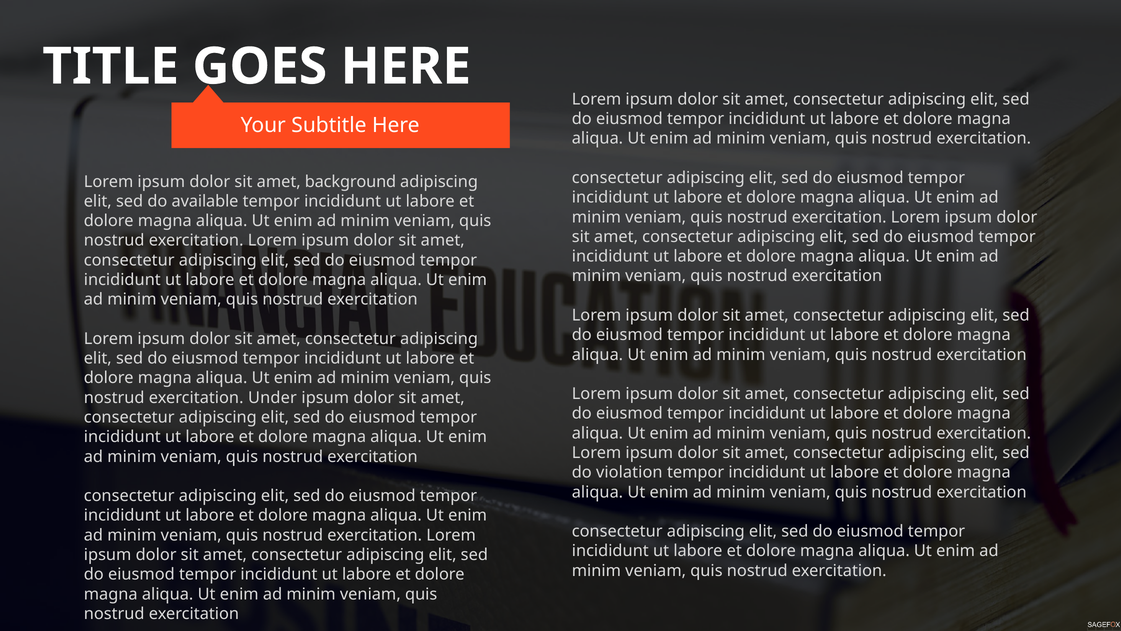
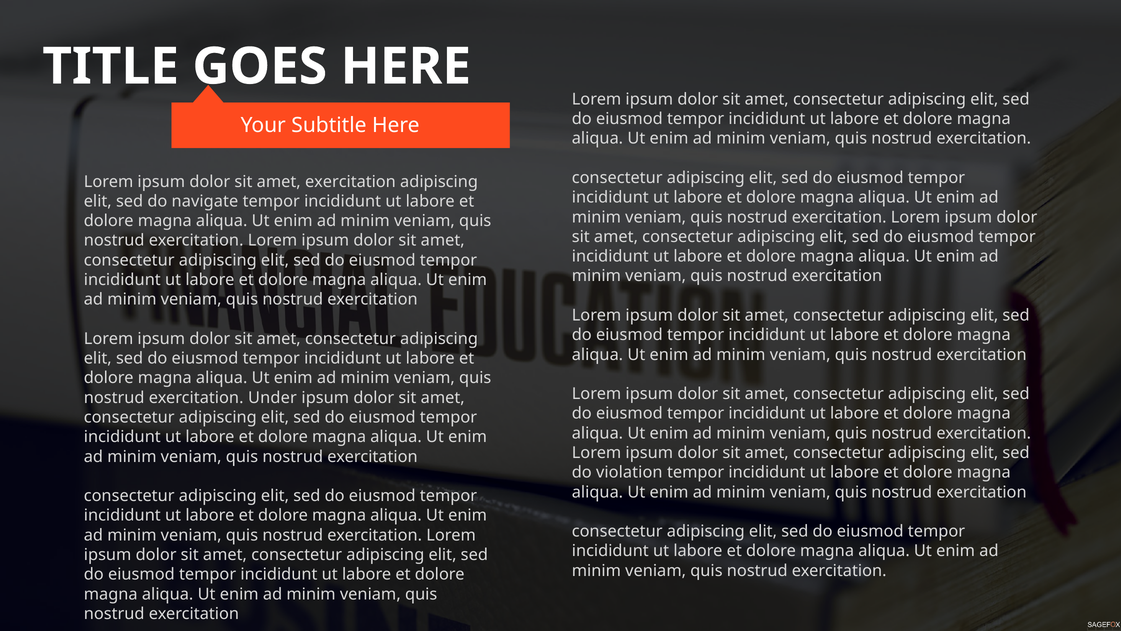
amet background: background -> exercitation
available: available -> navigate
